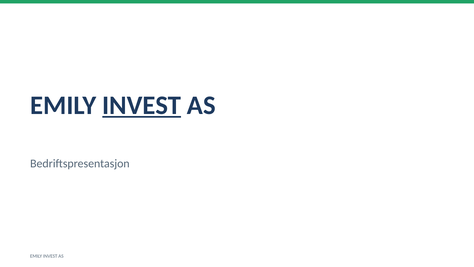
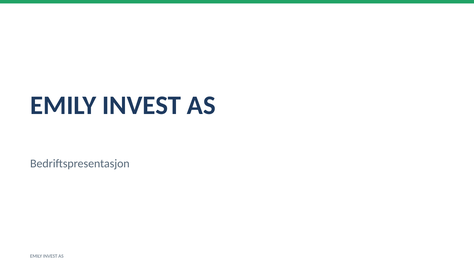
INVEST at (142, 105) underline: present -> none
